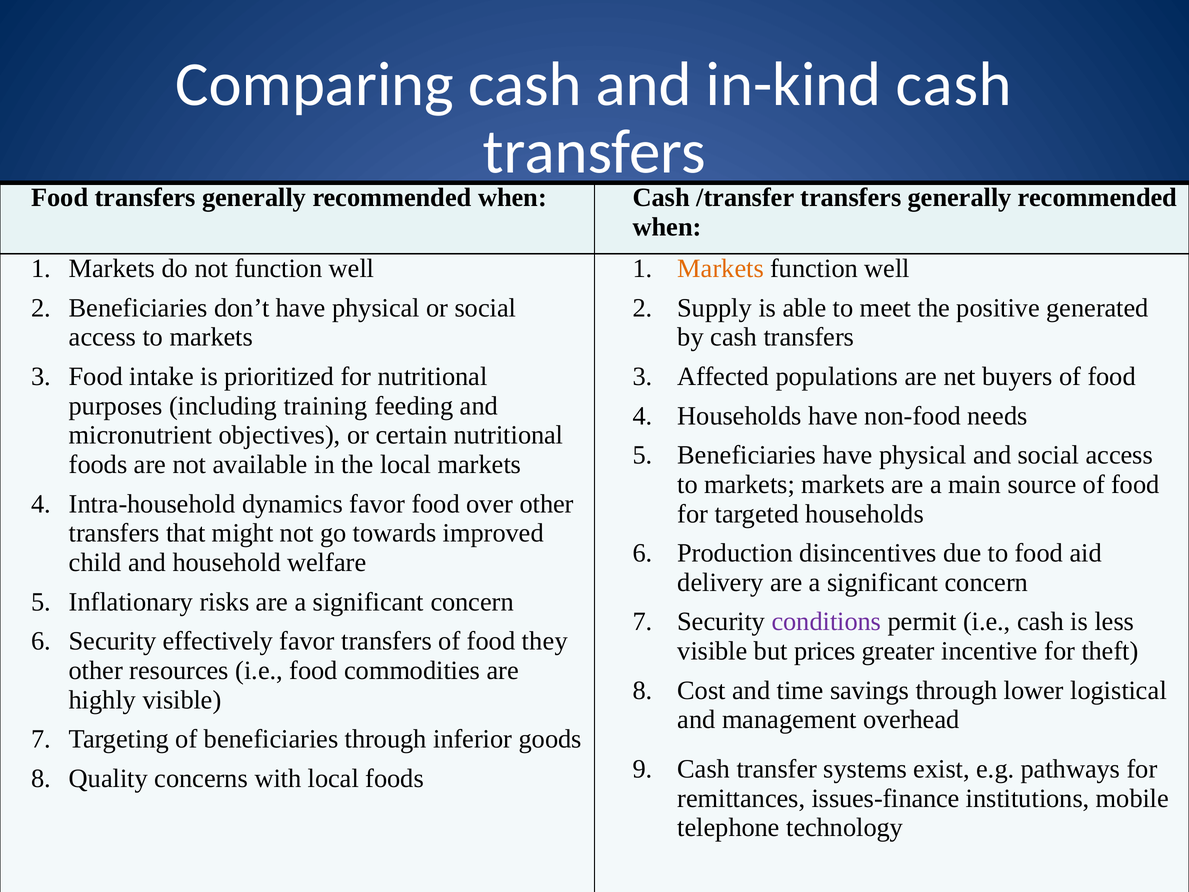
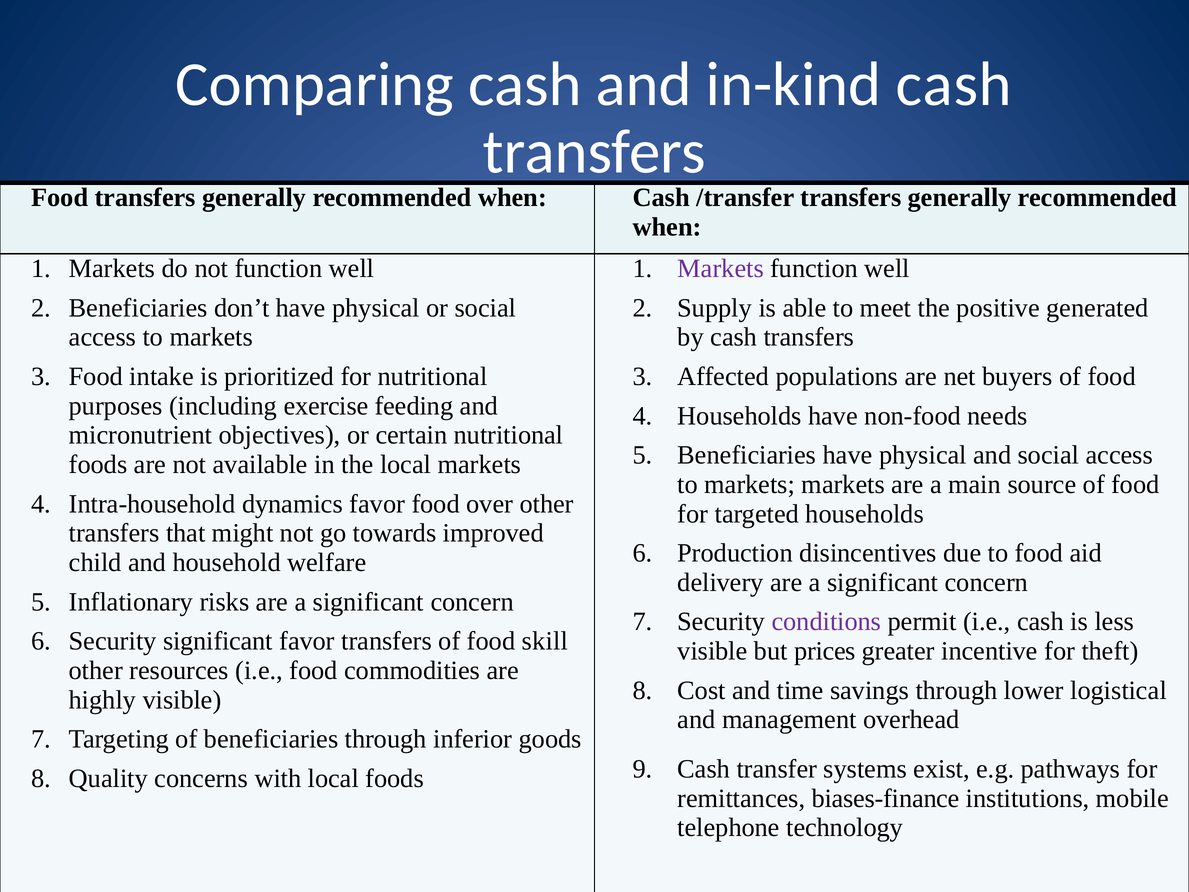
Markets at (721, 269) colour: orange -> purple
training: training -> exercise
Security effectively: effectively -> significant
they: they -> skill
issues-finance: issues-finance -> biases-finance
